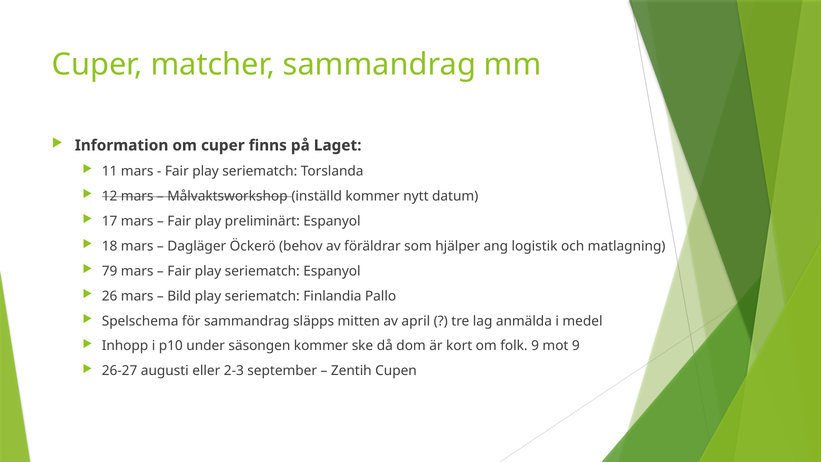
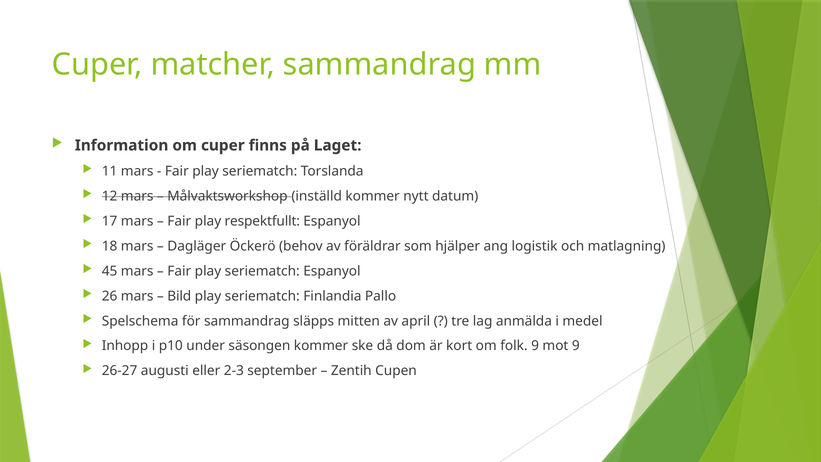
preliminärt: preliminärt -> respektfullt
79: 79 -> 45
